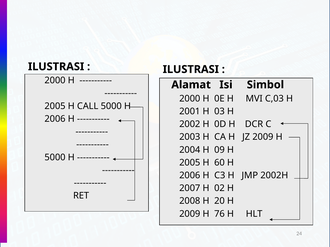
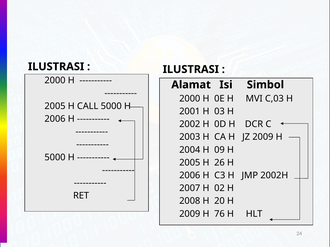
60: 60 -> 26
